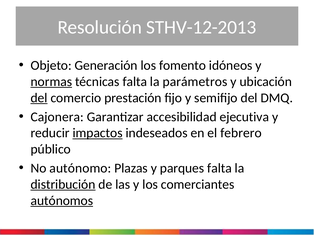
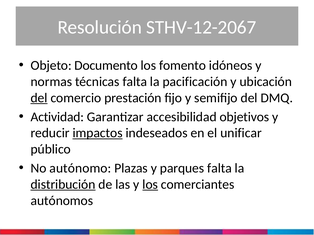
STHV-12-2013: STHV-12-2013 -> STHV-12-2067
Generación: Generación -> Documento
normas underline: present -> none
parámetros: parámetros -> pacificación
Cajonera: Cajonera -> Actividad
ejecutiva: ejecutiva -> objetivos
febrero: febrero -> unificar
los at (150, 185) underline: none -> present
autónomos underline: present -> none
